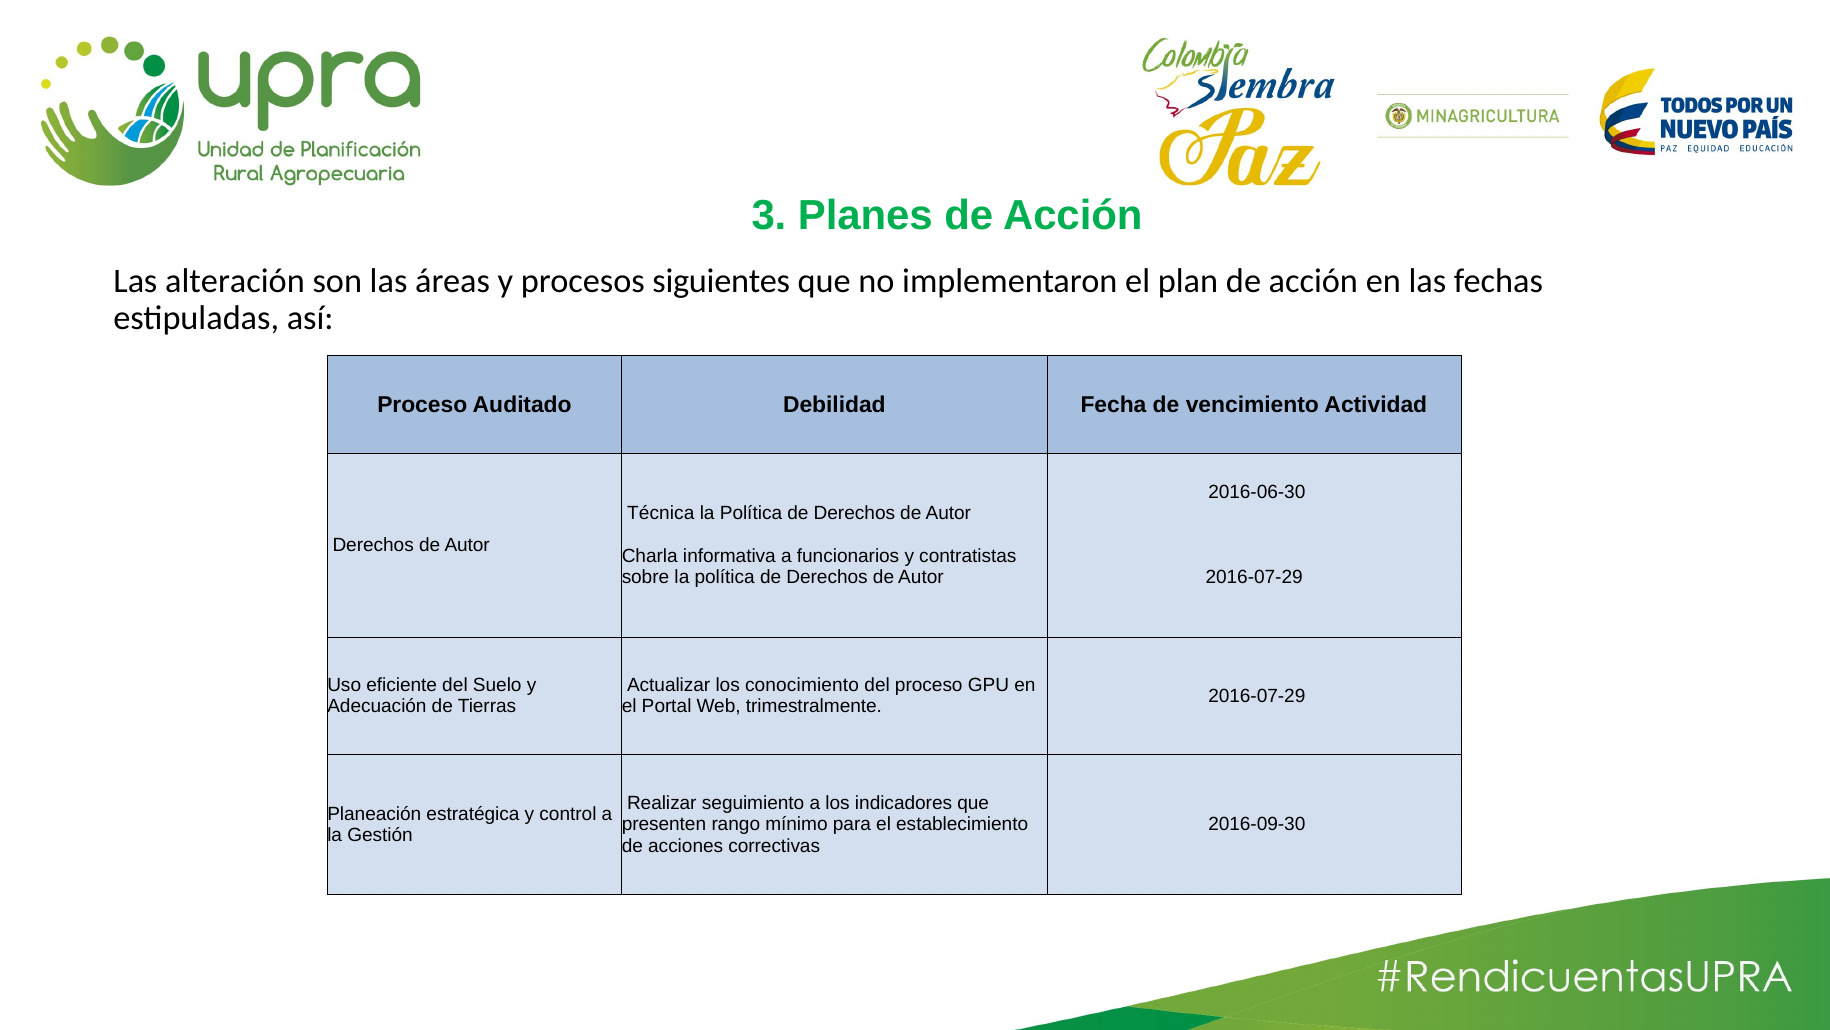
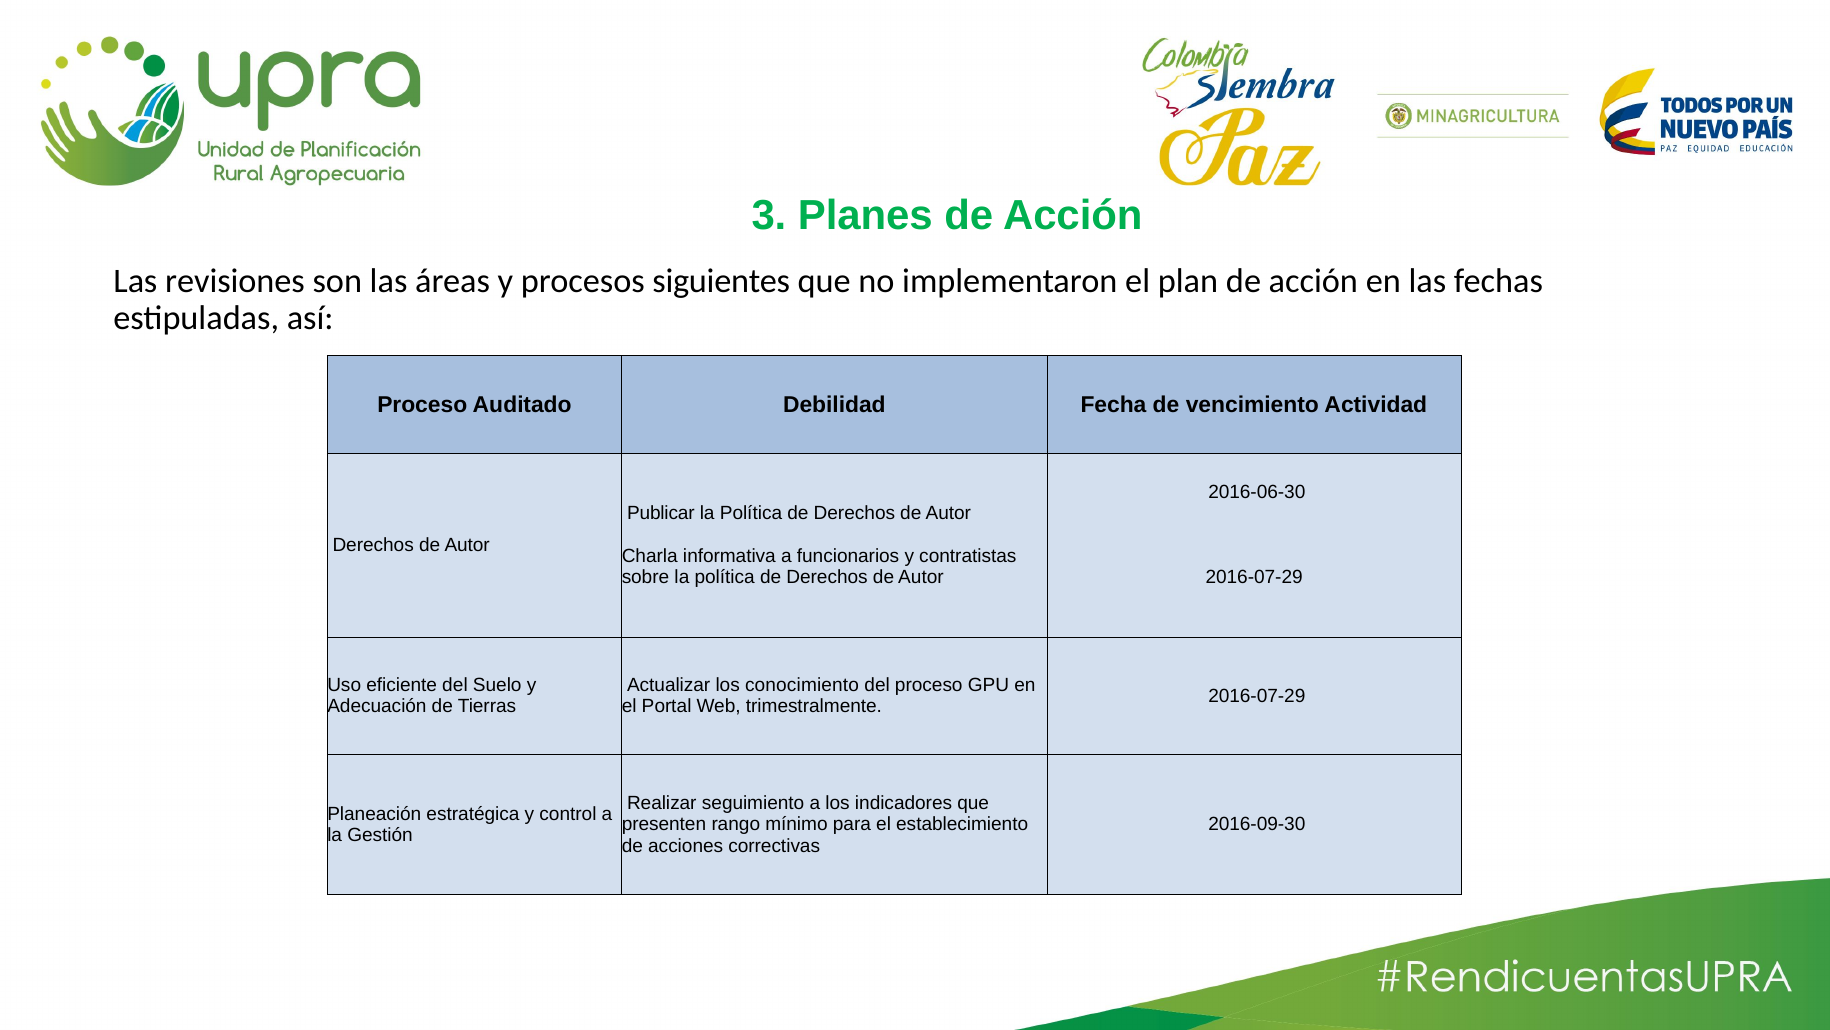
alteración: alteración -> revisiones
Técnica: Técnica -> Publicar
